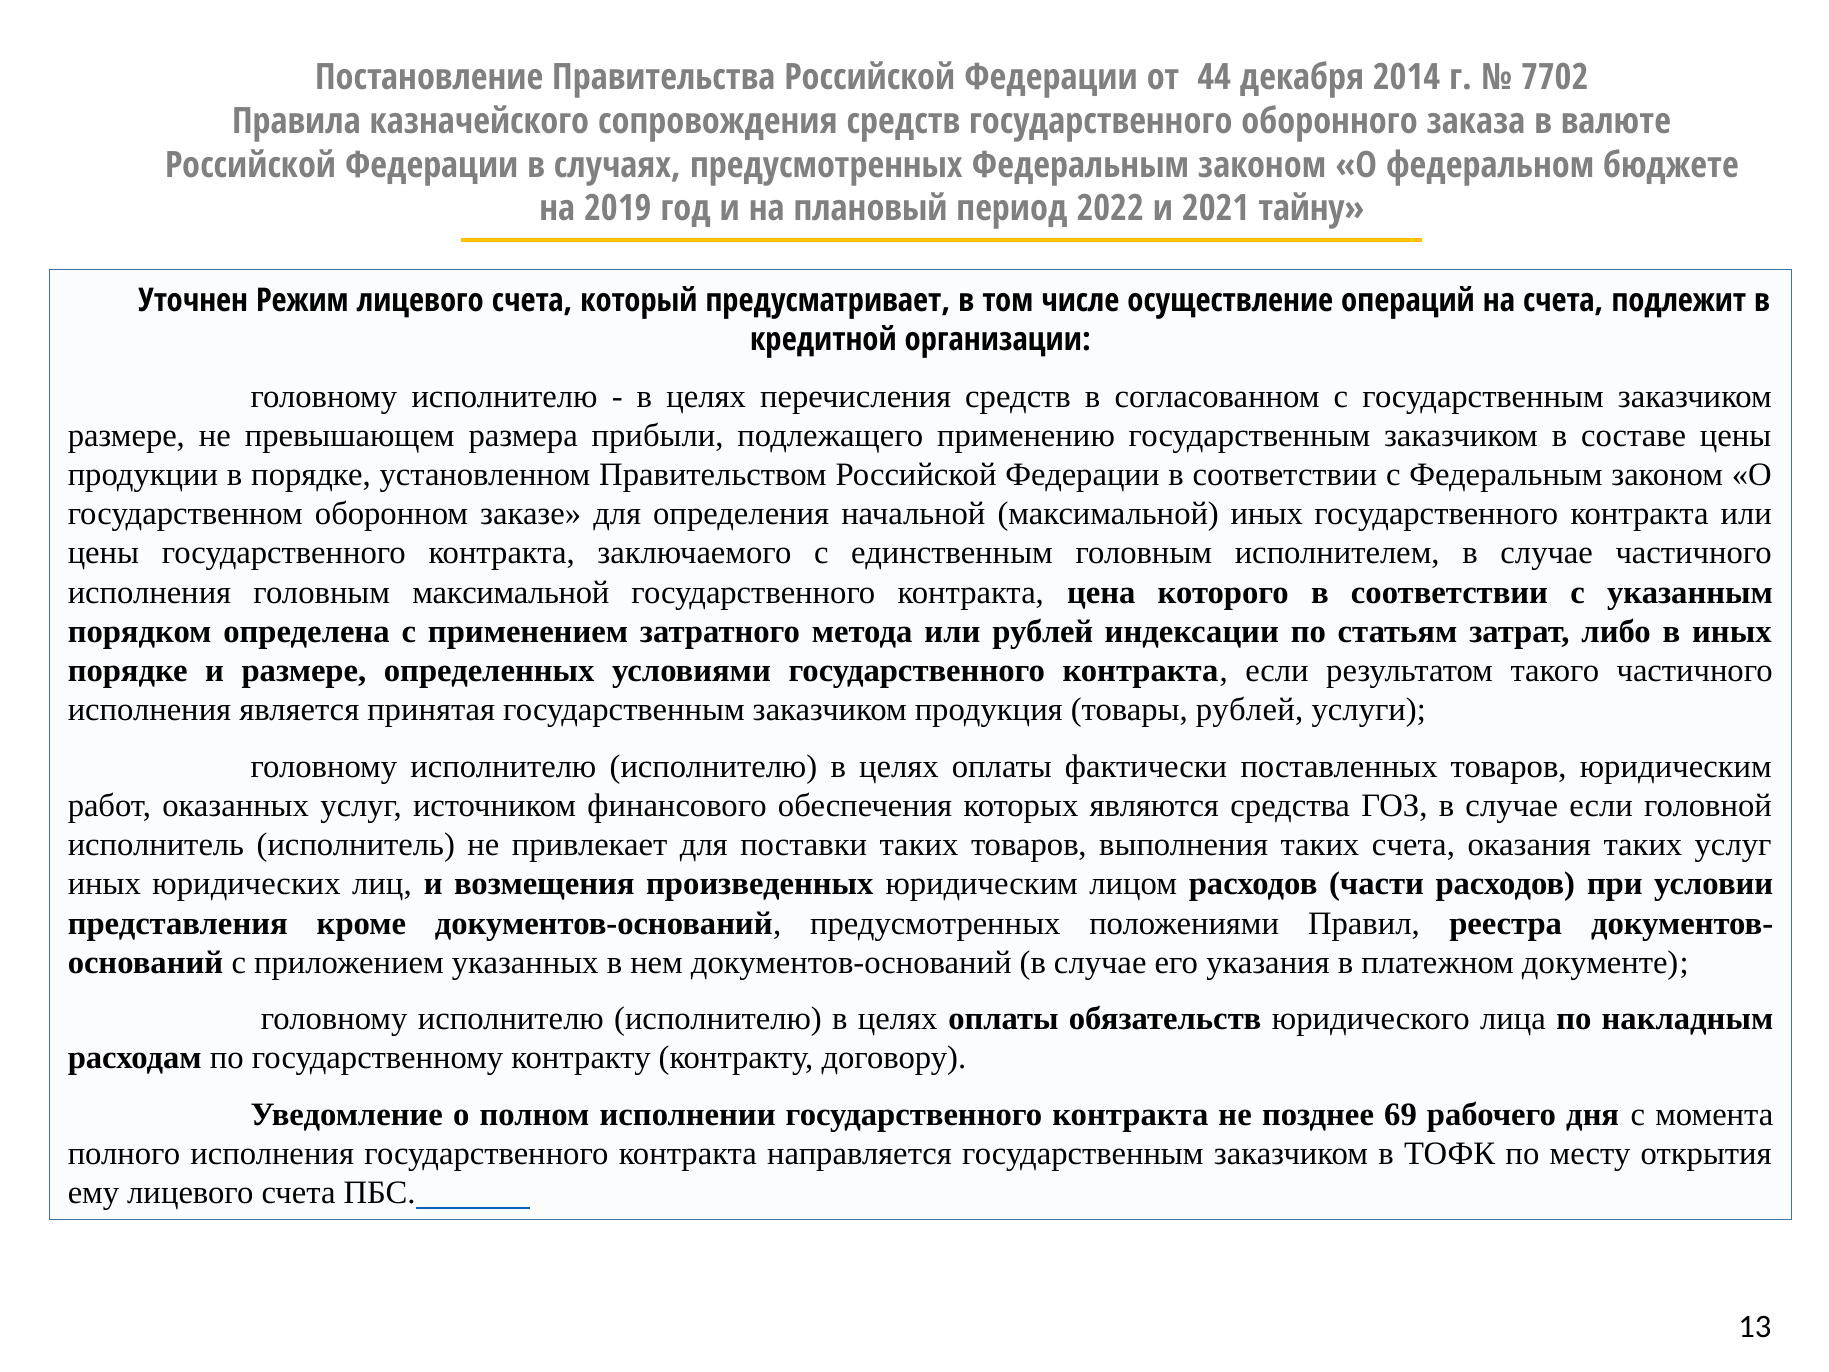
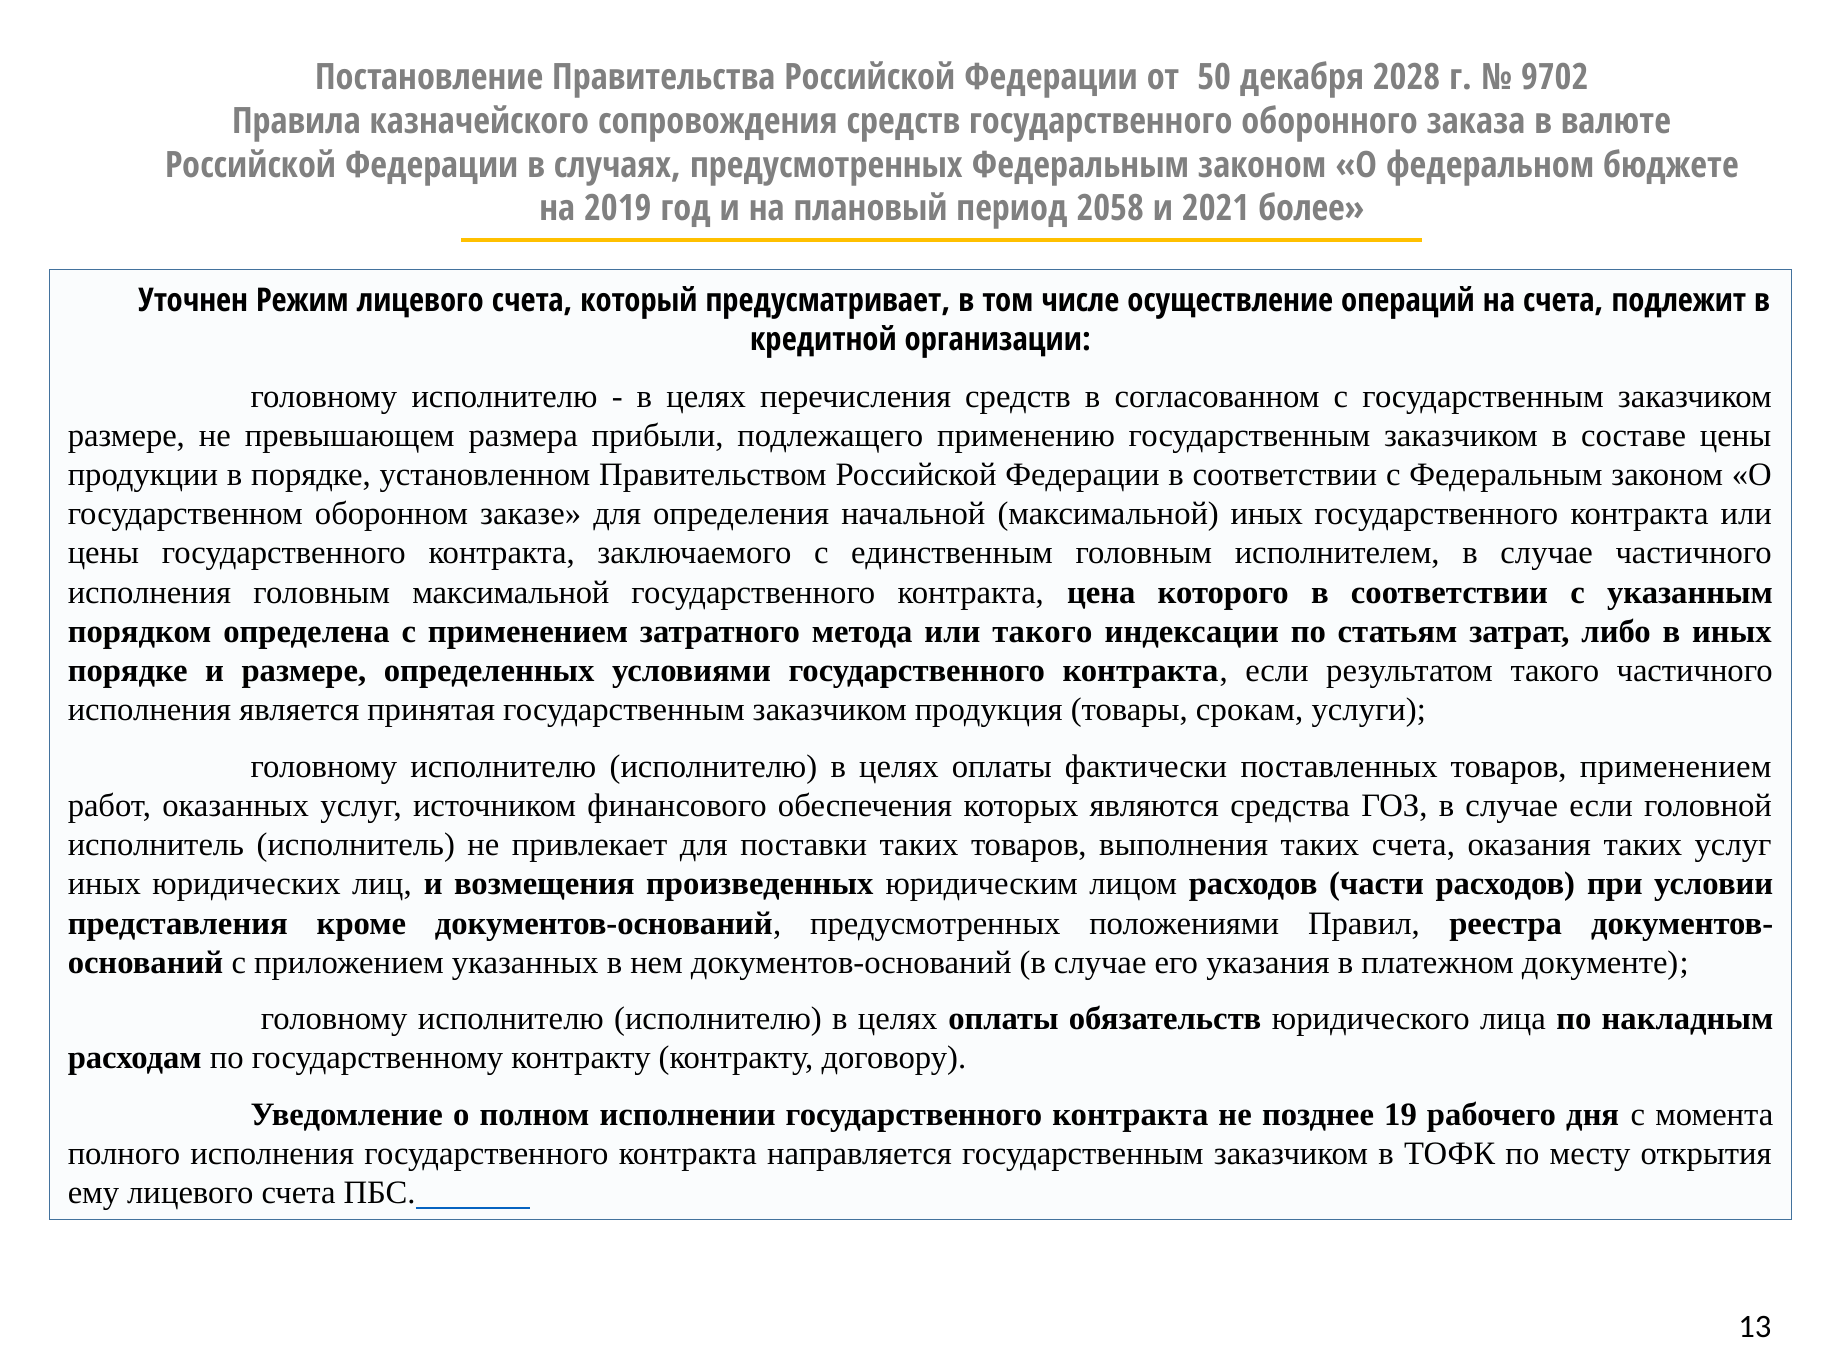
44: 44 -> 50
2014: 2014 -> 2028
7702: 7702 -> 9702
2022: 2022 -> 2058
тайну: тайну -> более
или рублей: рублей -> такого
товары рублей: рублей -> срокам
товаров юридическим: юридическим -> применением
69: 69 -> 19
